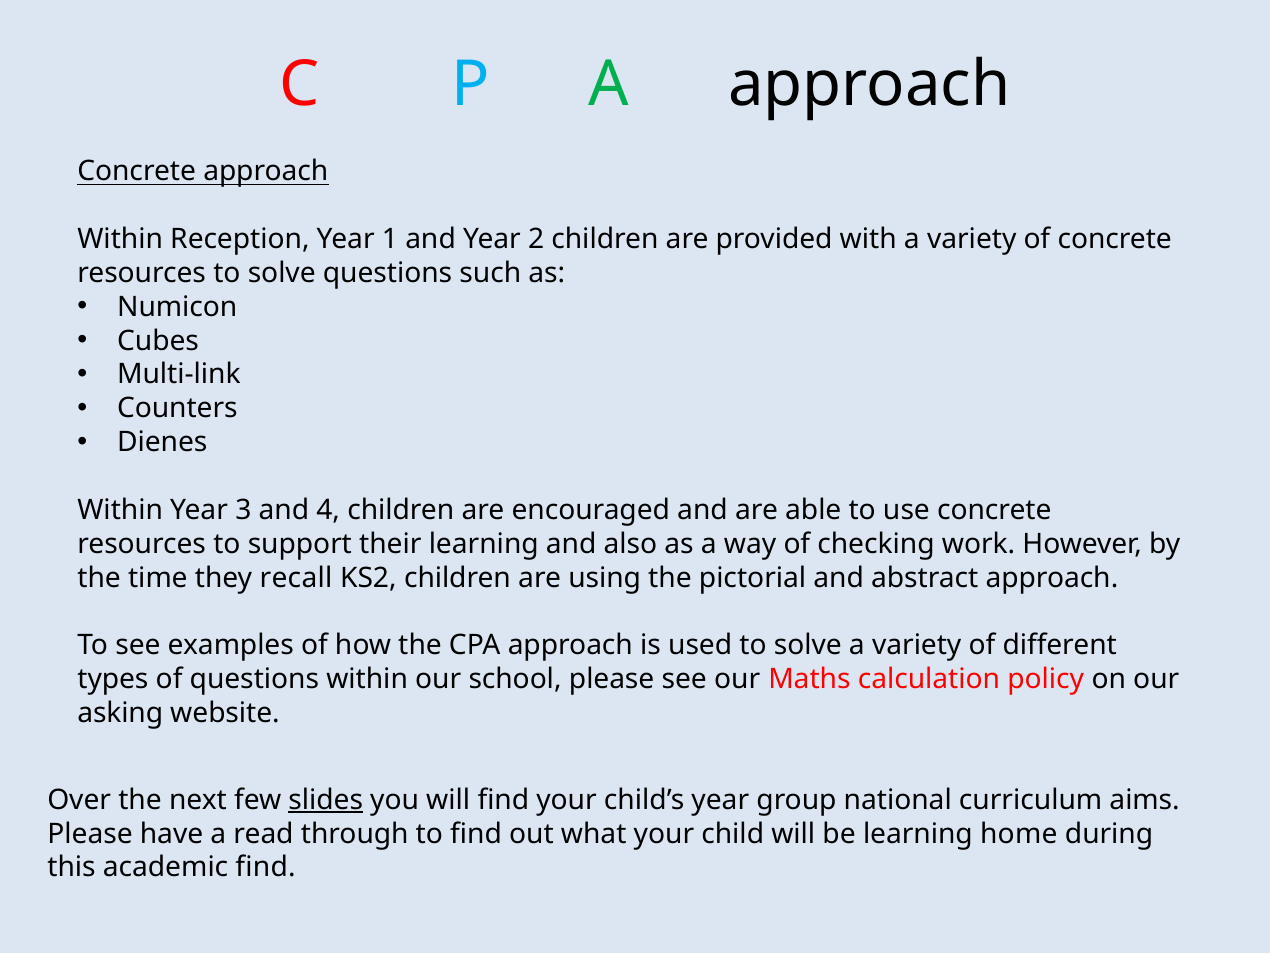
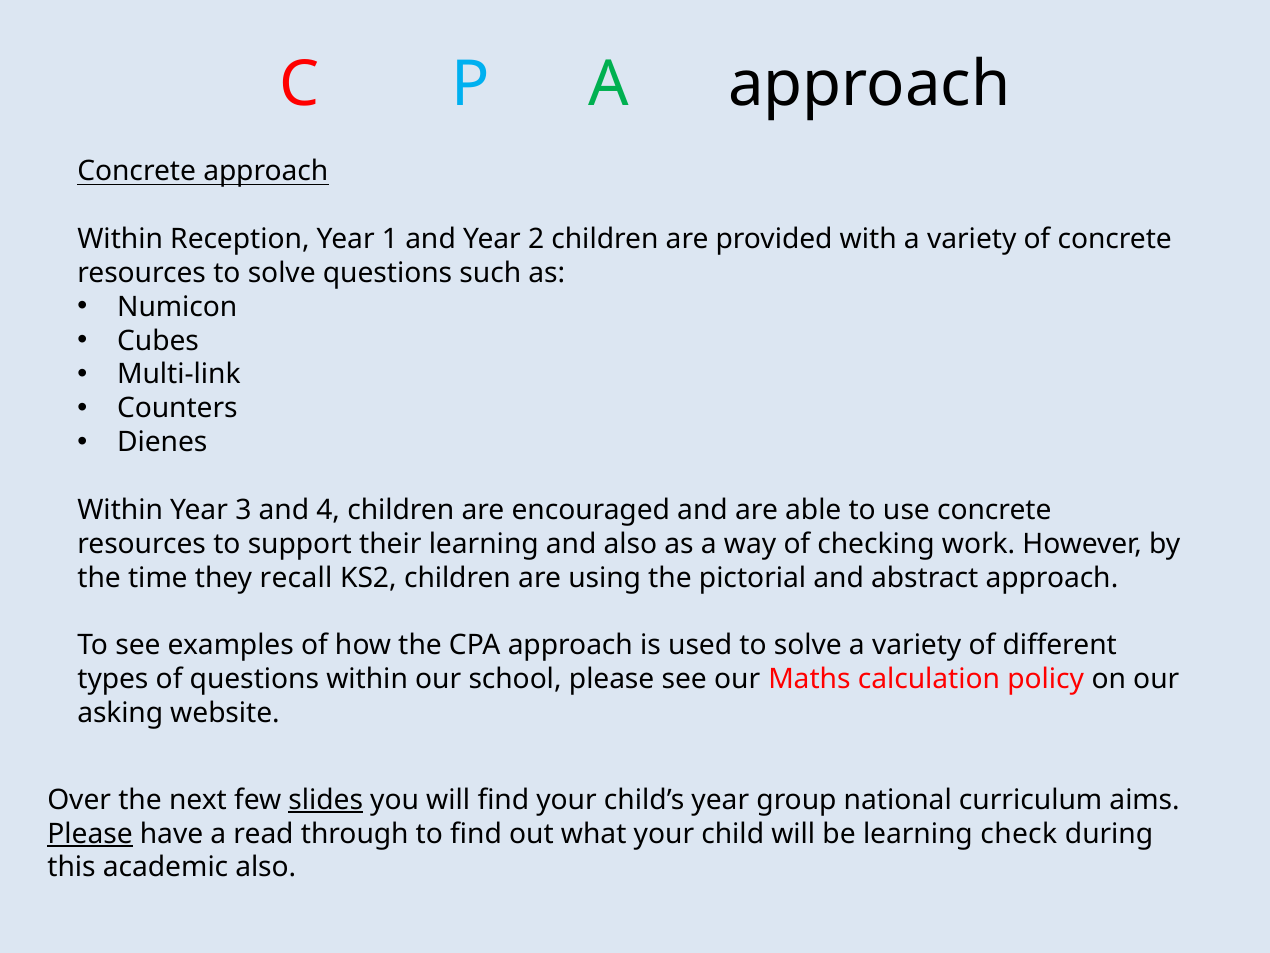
Please at (90, 833) underline: none -> present
home: home -> check
academic find: find -> also
